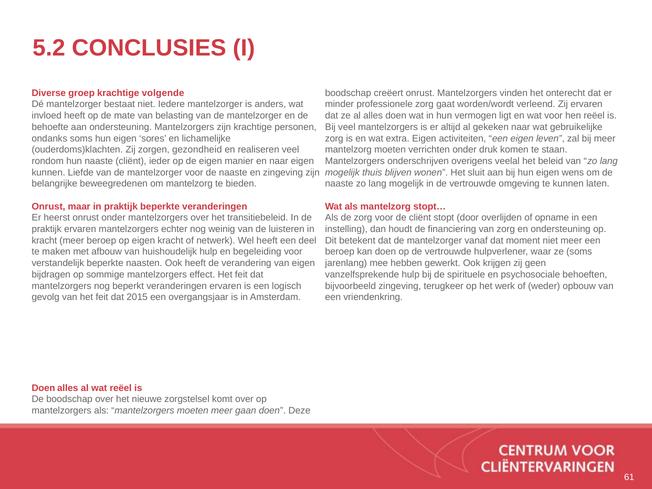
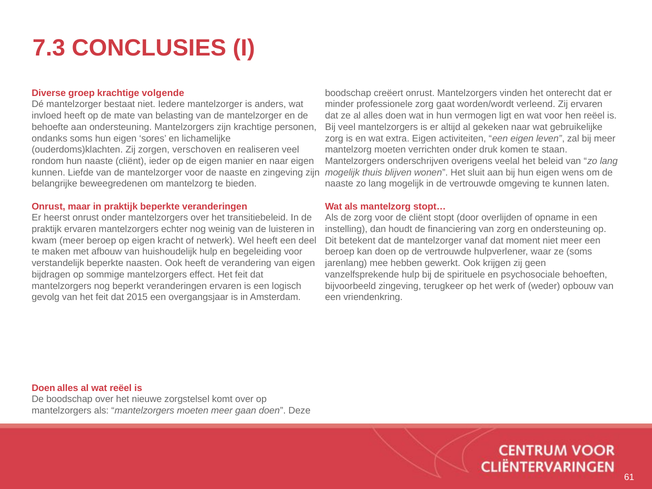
5.2: 5.2 -> 7.3
gezondheid: gezondheid -> verschoven
kracht at (44, 240): kracht -> kwam
